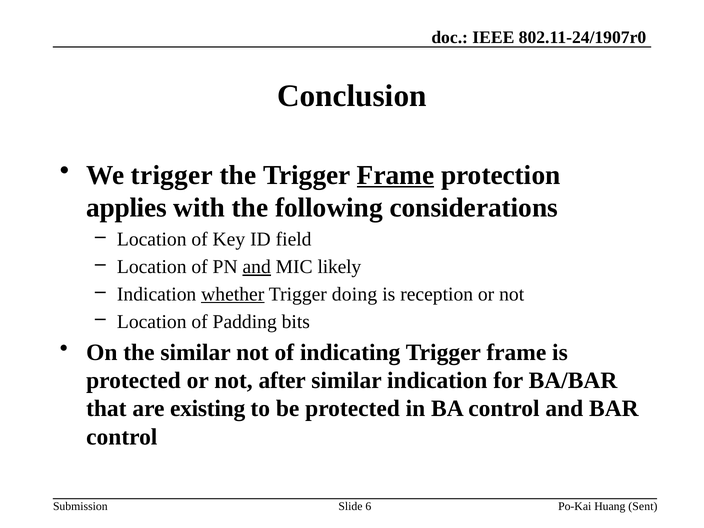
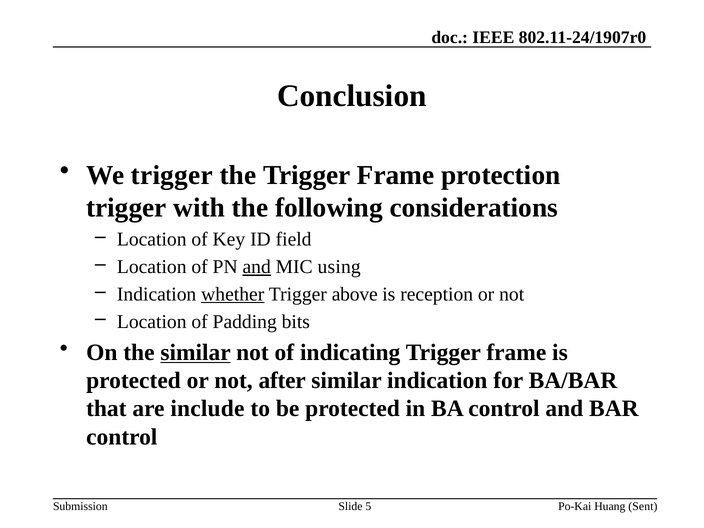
Frame at (396, 175) underline: present -> none
applies at (127, 208): applies -> trigger
likely: likely -> using
doing: doing -> above
similar at (196, 352) underline: none -> present
existing: existing -> include
6: 6 -> 5
